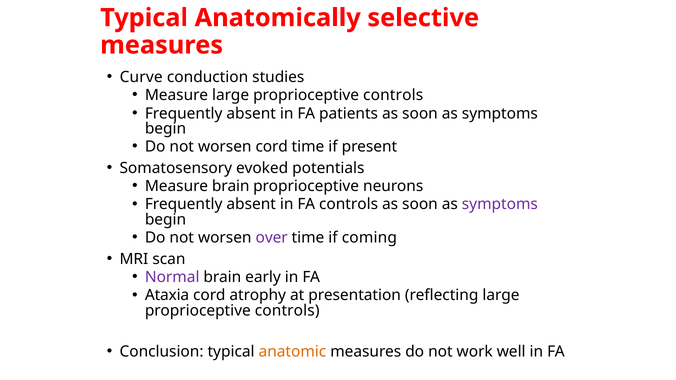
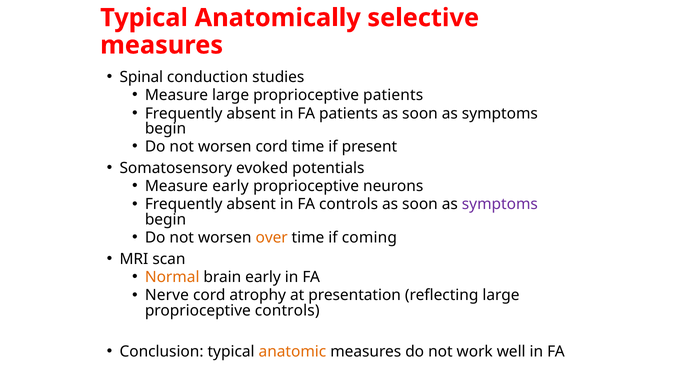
Curve: Curve -> Spinal
Measure large proprioceptive controls: controls -> patients
Measure brain: brain -> early
over colour: purple -> orange
Normal colour: purple -> orange
Ataxia: Ataxia -> Nerve
